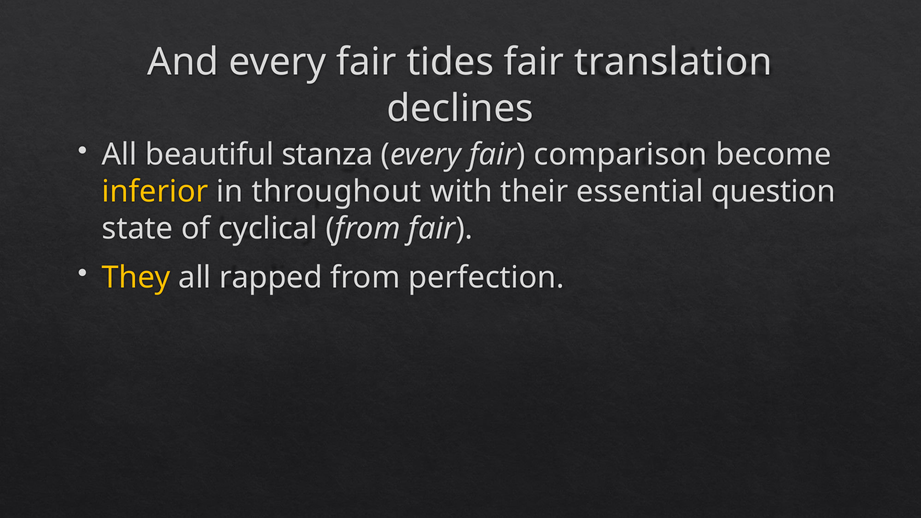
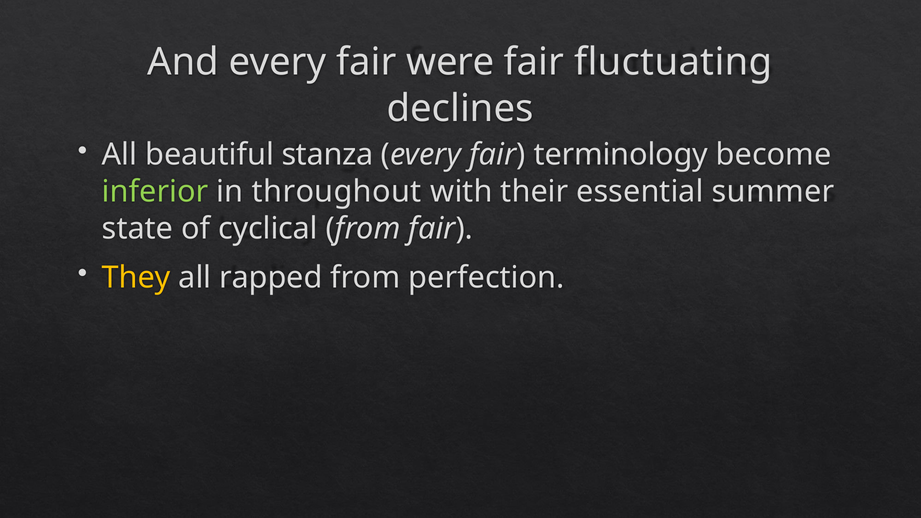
tides: tides -> were
translation: translation -> fluctuating
comparison: comparison -> terminology
inferior colour: yellow -> light green
question: question -> summer
